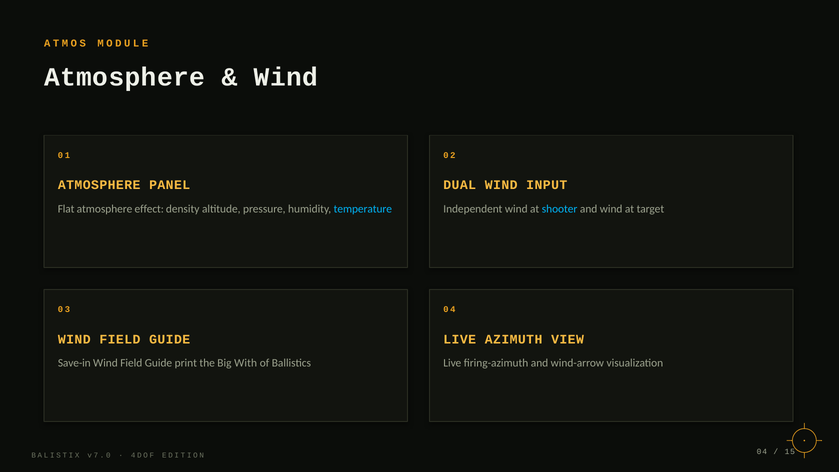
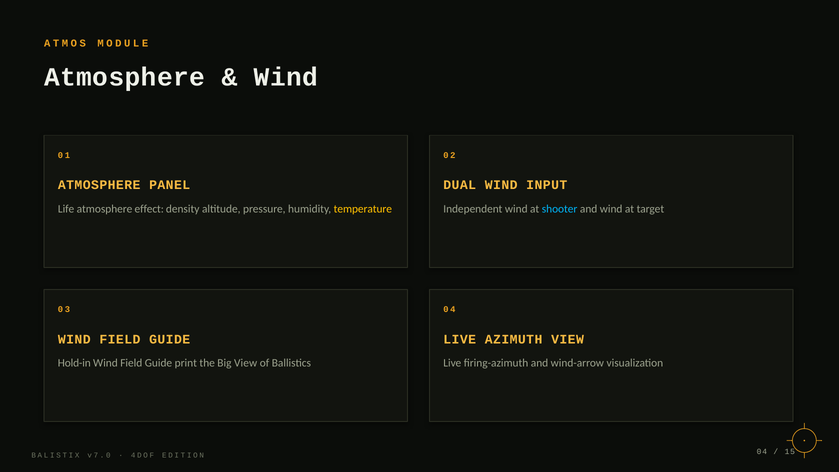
Flat: Flat -> Life
temperature colour: light blue -> yellow
Save-in: Save-in -> Hold-in
Big With: With -> View
